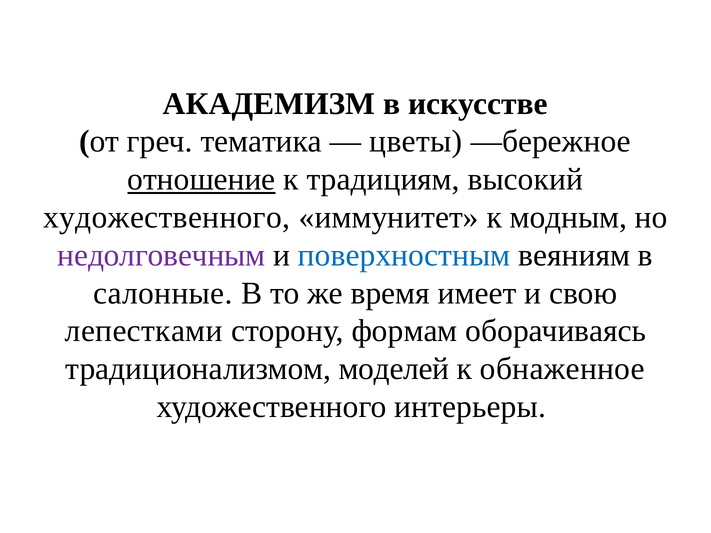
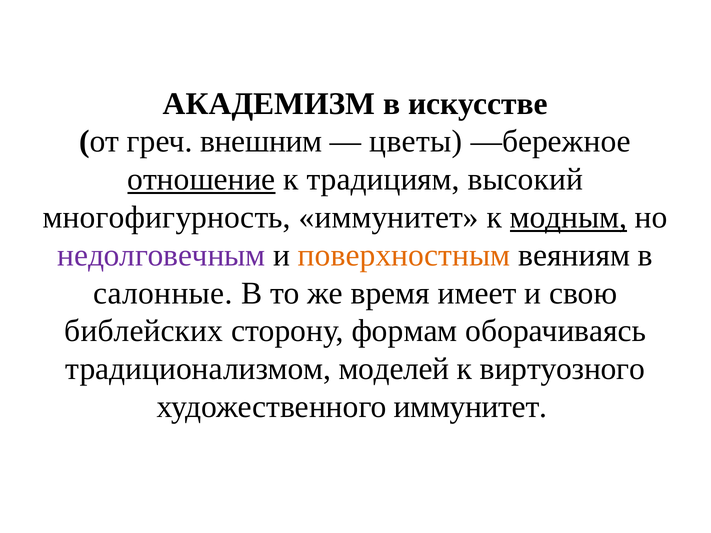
тематика: тематика -> внешним
художественного at (167, 217): художественного -> многофигурность
модным underline: none -> present
поверхностным colour: blue -> orange
лепестками: лепестками -> библейских
обнаженное: обнаженное -> виртуозного
художественного интерьеры: интерьеры -> иммунитет
